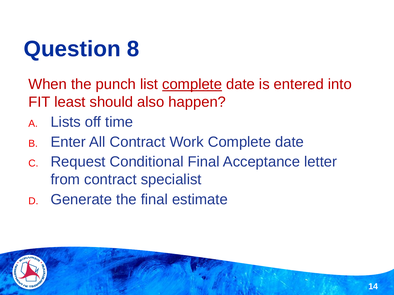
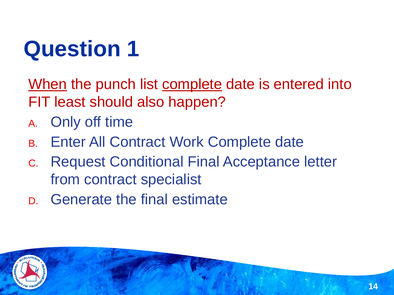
8: 8 -> 1
When underline: none -> present
Lists: Lists -> Only
